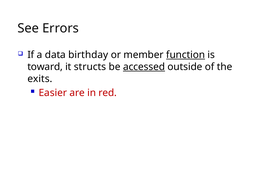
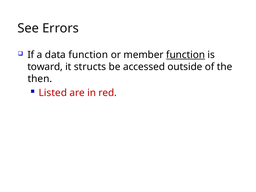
data birthday: birthday -> function
accessed underline: present -> none
exits: exits -> then
Easier: Easier -> Listed
